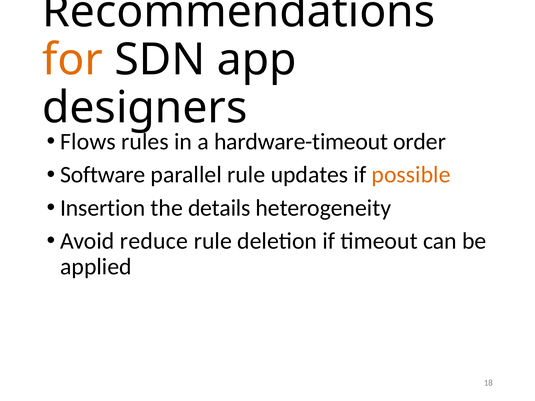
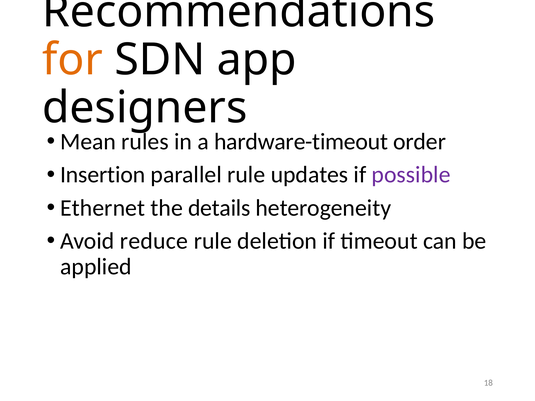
Flows: Flows -> Mean
Software: Software -> Insertion
possible colour: orange -> purple
Insertion: Insertion -> Ethernet
